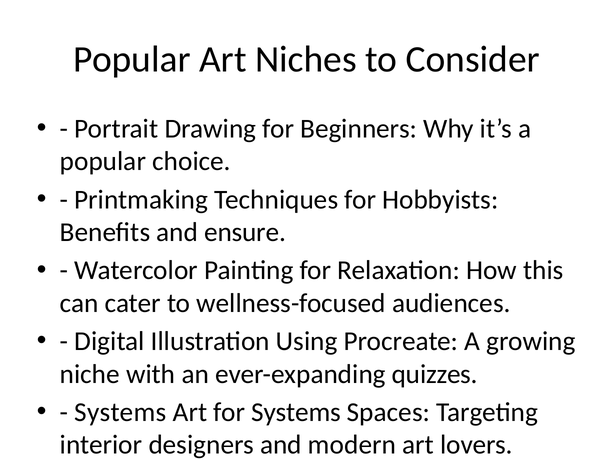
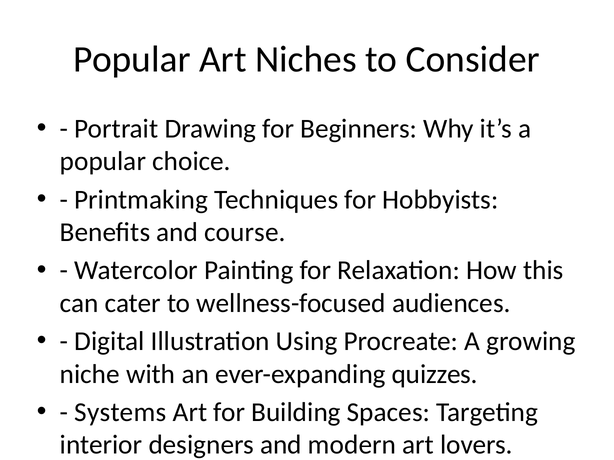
ensure: ensure -> course
for Systems: Systems -> Building
